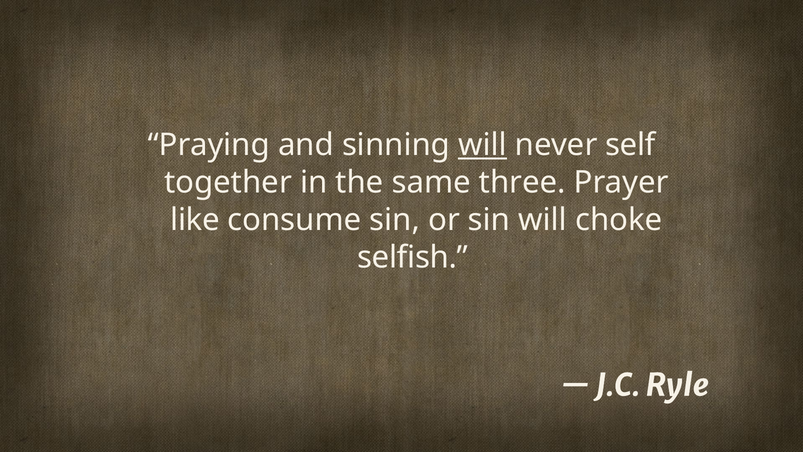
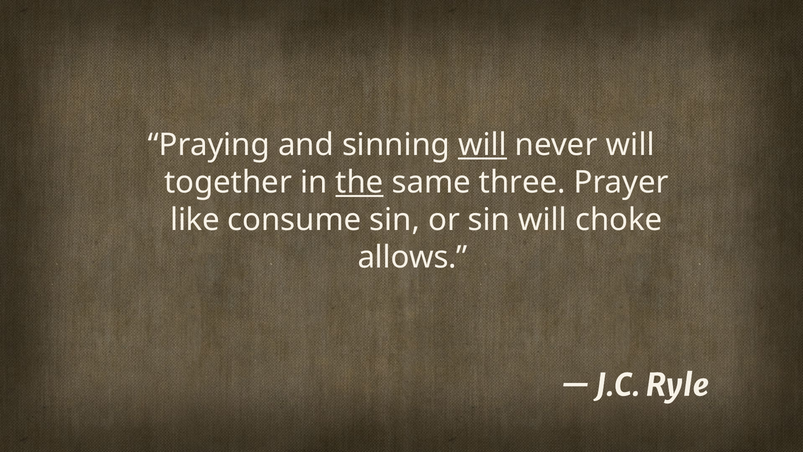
never self: self -> will
the underline: none -> present
selfish: selfish -> allows
